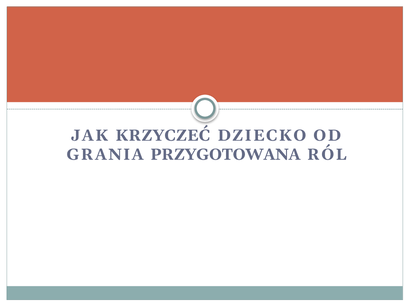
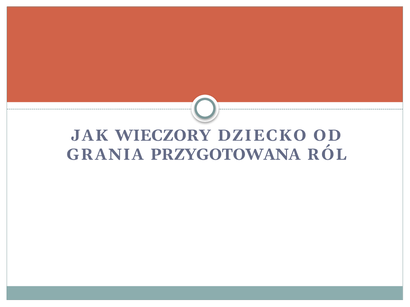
KRZYCZEĆ: KRZYCZEĆ -> WIECZORY
